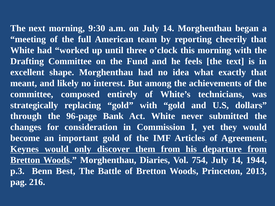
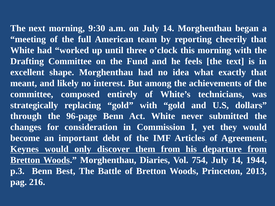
96-page Bank: Bank -> Benn
important gold: gold -> debt
